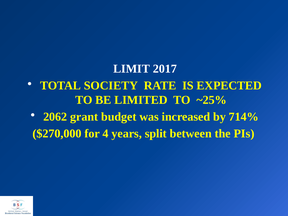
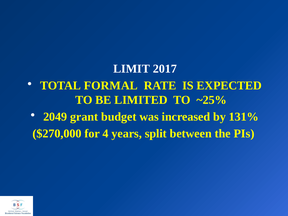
SOCIETY: SOCIETY -> FORMAL
2062: 2062 -> 2049
714%: 714% -> 131%
